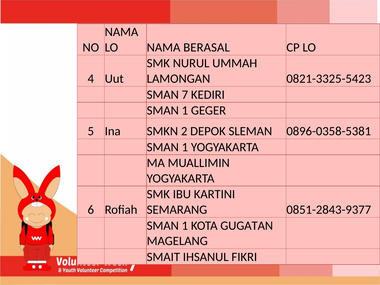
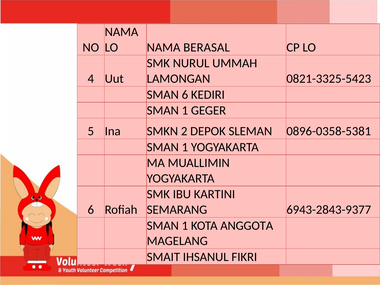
SMAN 7: 7 -> 6
0851-2843-9377: 0851-2843-9377 -> 6943-2843-9377
GUGATAN: GUGATAN -> ANGGOTA
